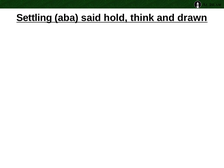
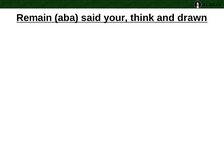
Settling: Settling -> Remain
hold: hold -> your
